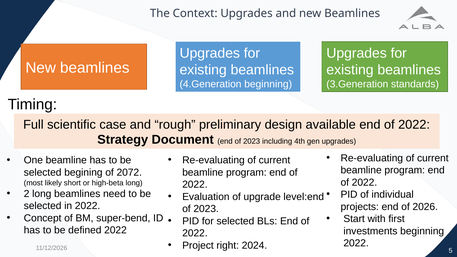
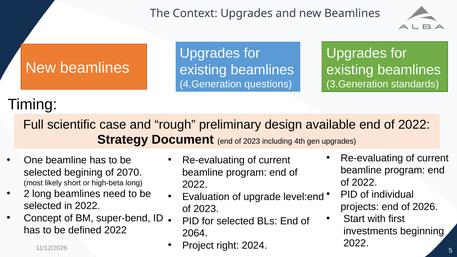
4.Generation beginning: beginning -> questions
2072: 2072 -> 2070
2022 at (195, 233): 2022 -> 2064
